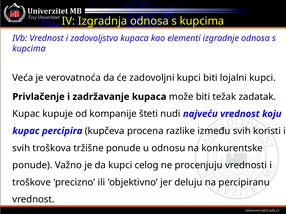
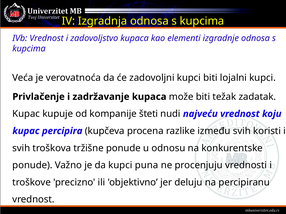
celog: celog -> puna
